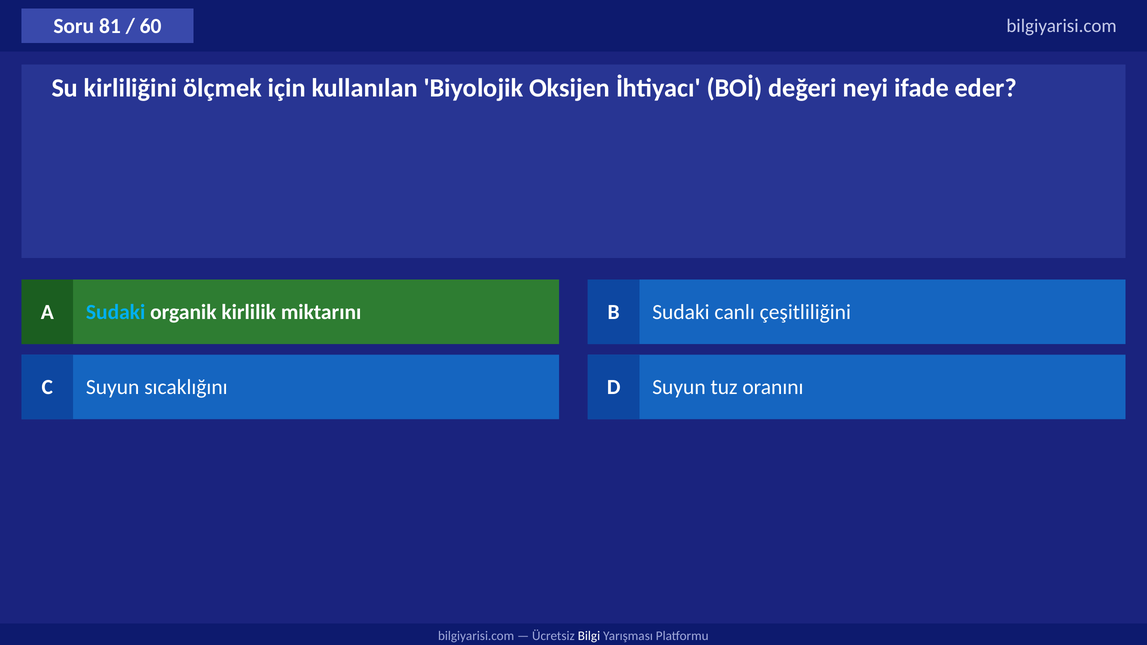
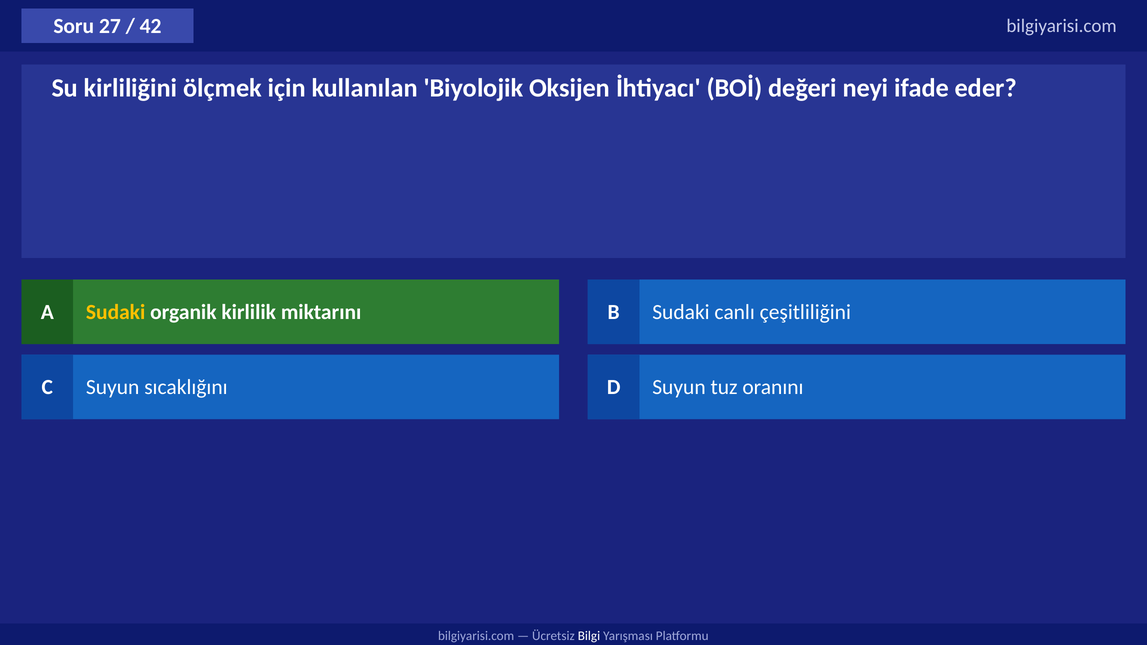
81: 81 -> 27
60: 60 -> 42
Sudaki at (116, 312) colour: light blue -> yellow
